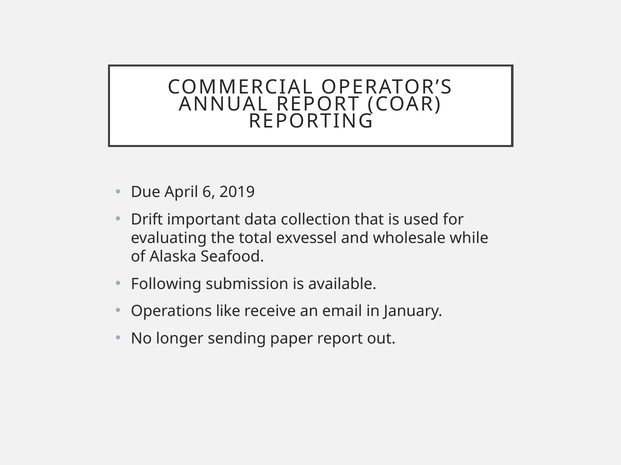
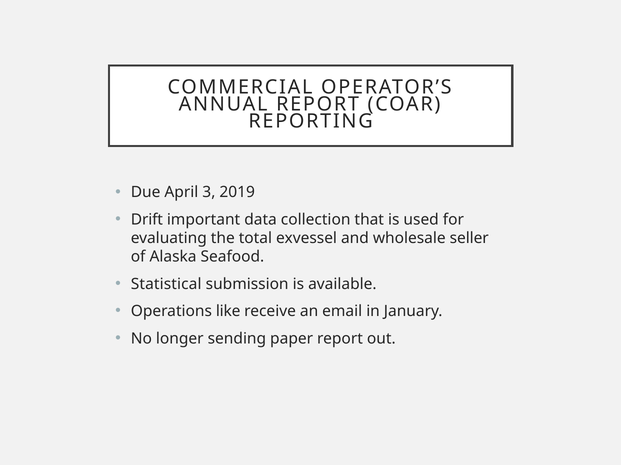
6: 6 -> 3
while: while -> seller
Following: Following -> Statistical
